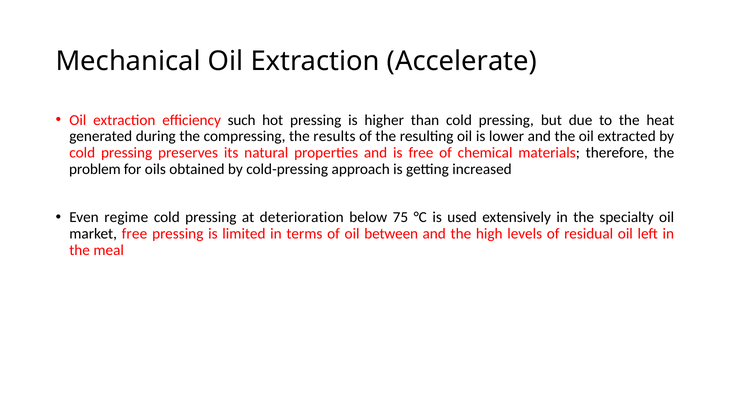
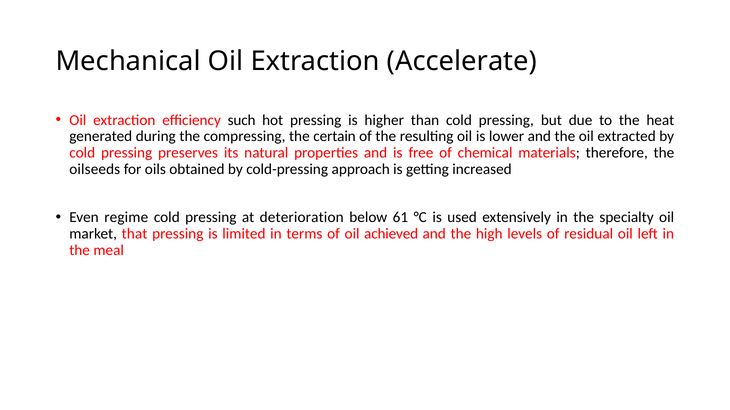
results: results -> certain
problem: problem -> oilseeds
75: 75 -> 61
market free: free -> that
between: between -> achieved
